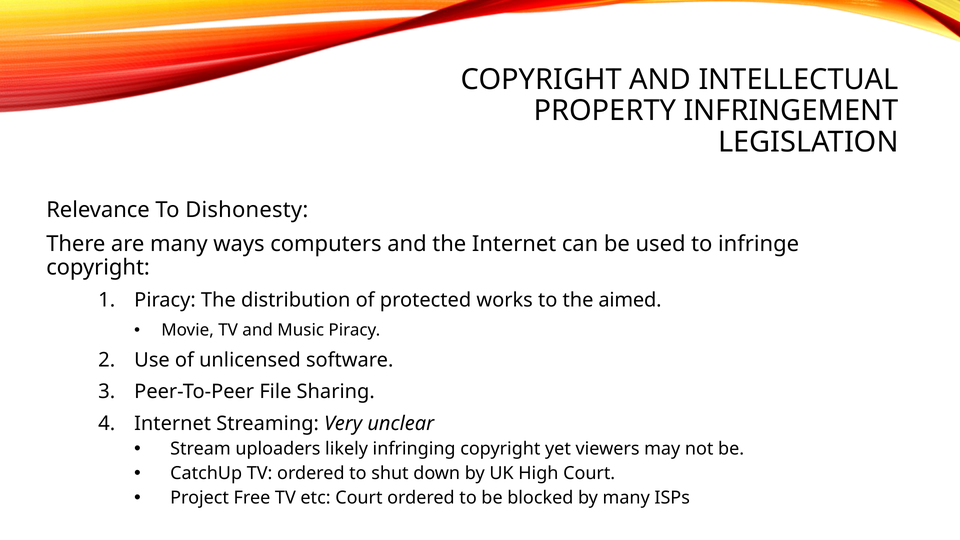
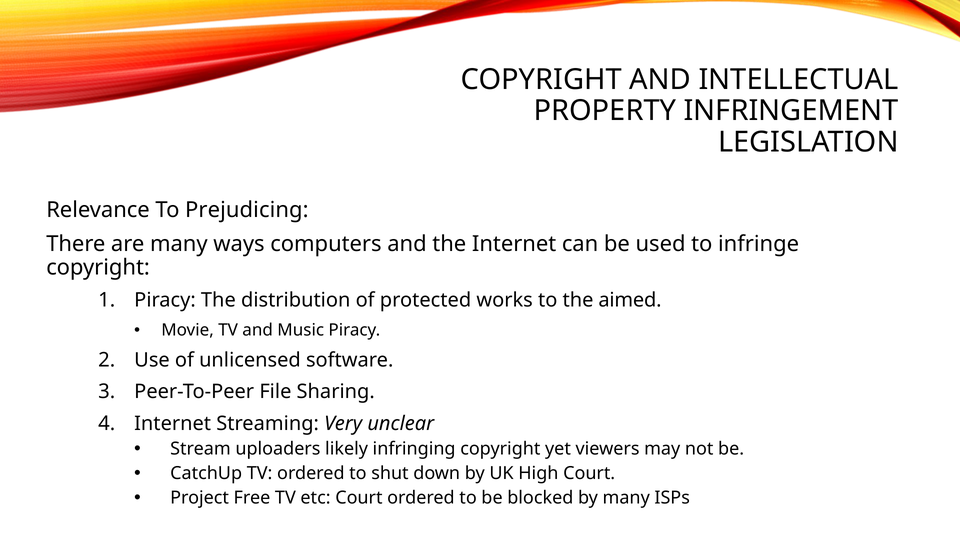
Dishonesty: Dishonesty -> Prejudicing
